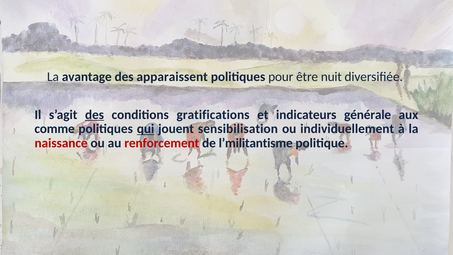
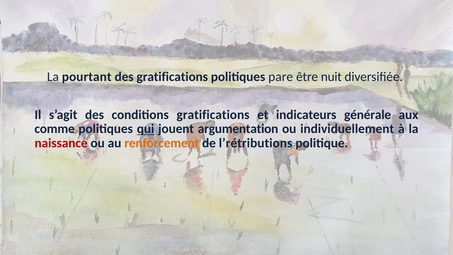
avantage: avantage -> pourtant
des apparaissent: apparaissent -> gratifications
pour: pour -> pare
des at (95, 115) underline: present -> none
sensibilisation: sensibilisation -> argumentation
renforcement colour: red -> orange
l’militantisme: l’militantisme -> l’rétributions
